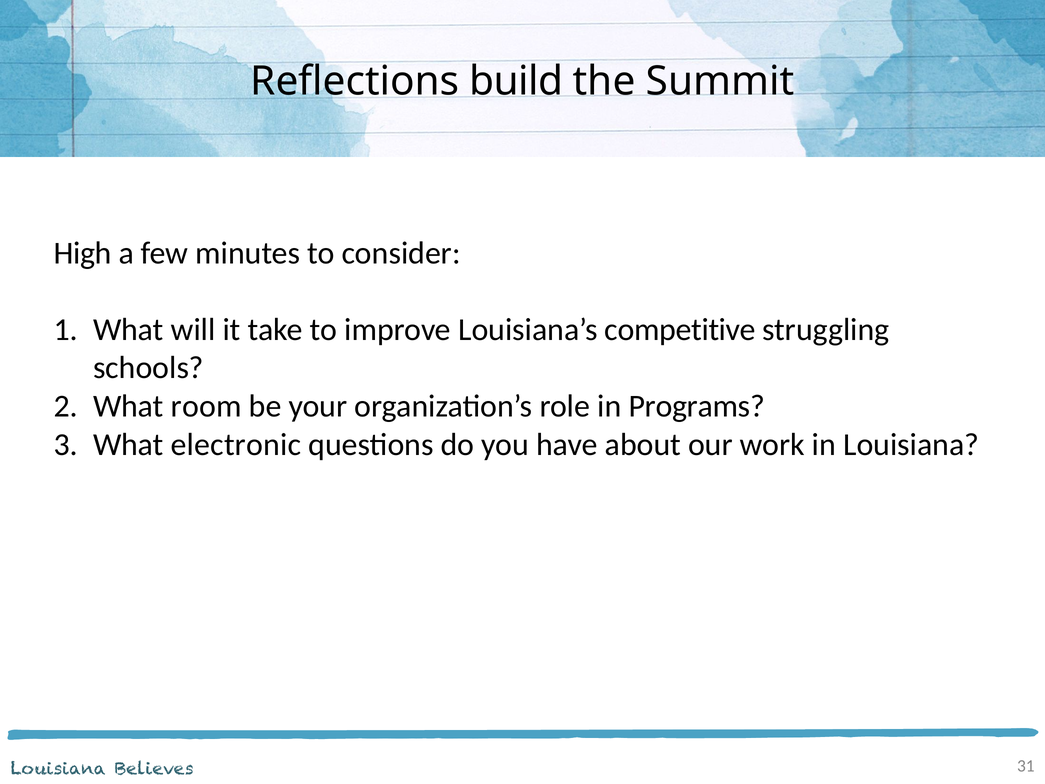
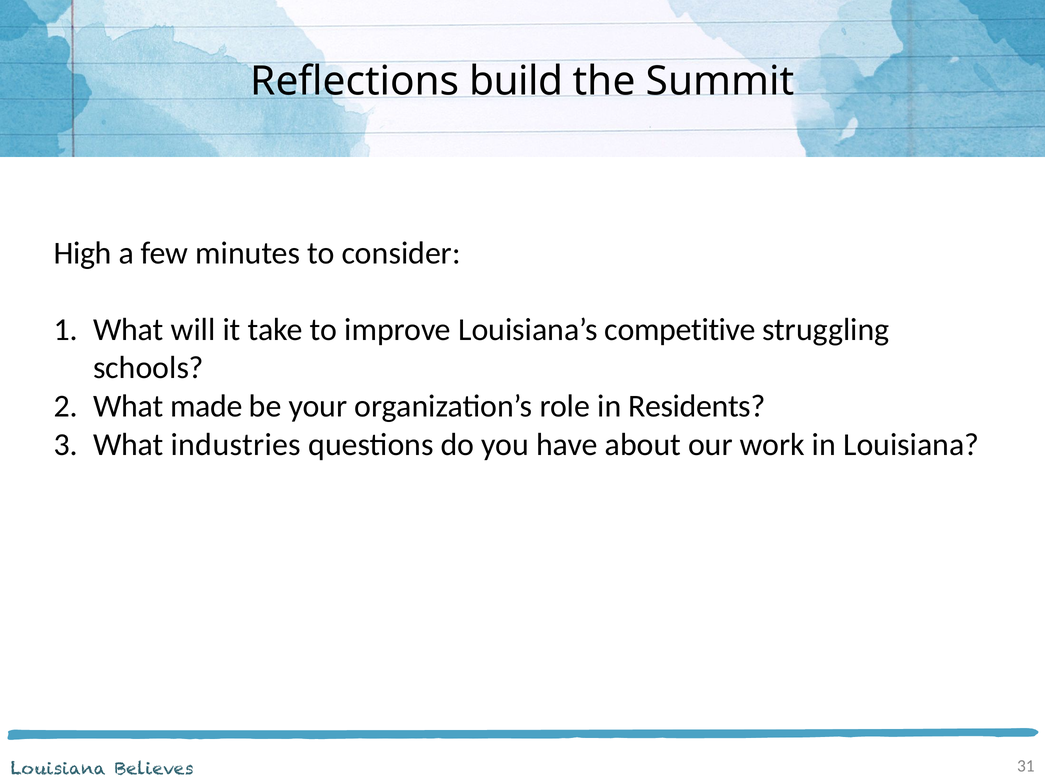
room: room -> made
Programs: Programs -> Residents
electronic: electronic -> industries
